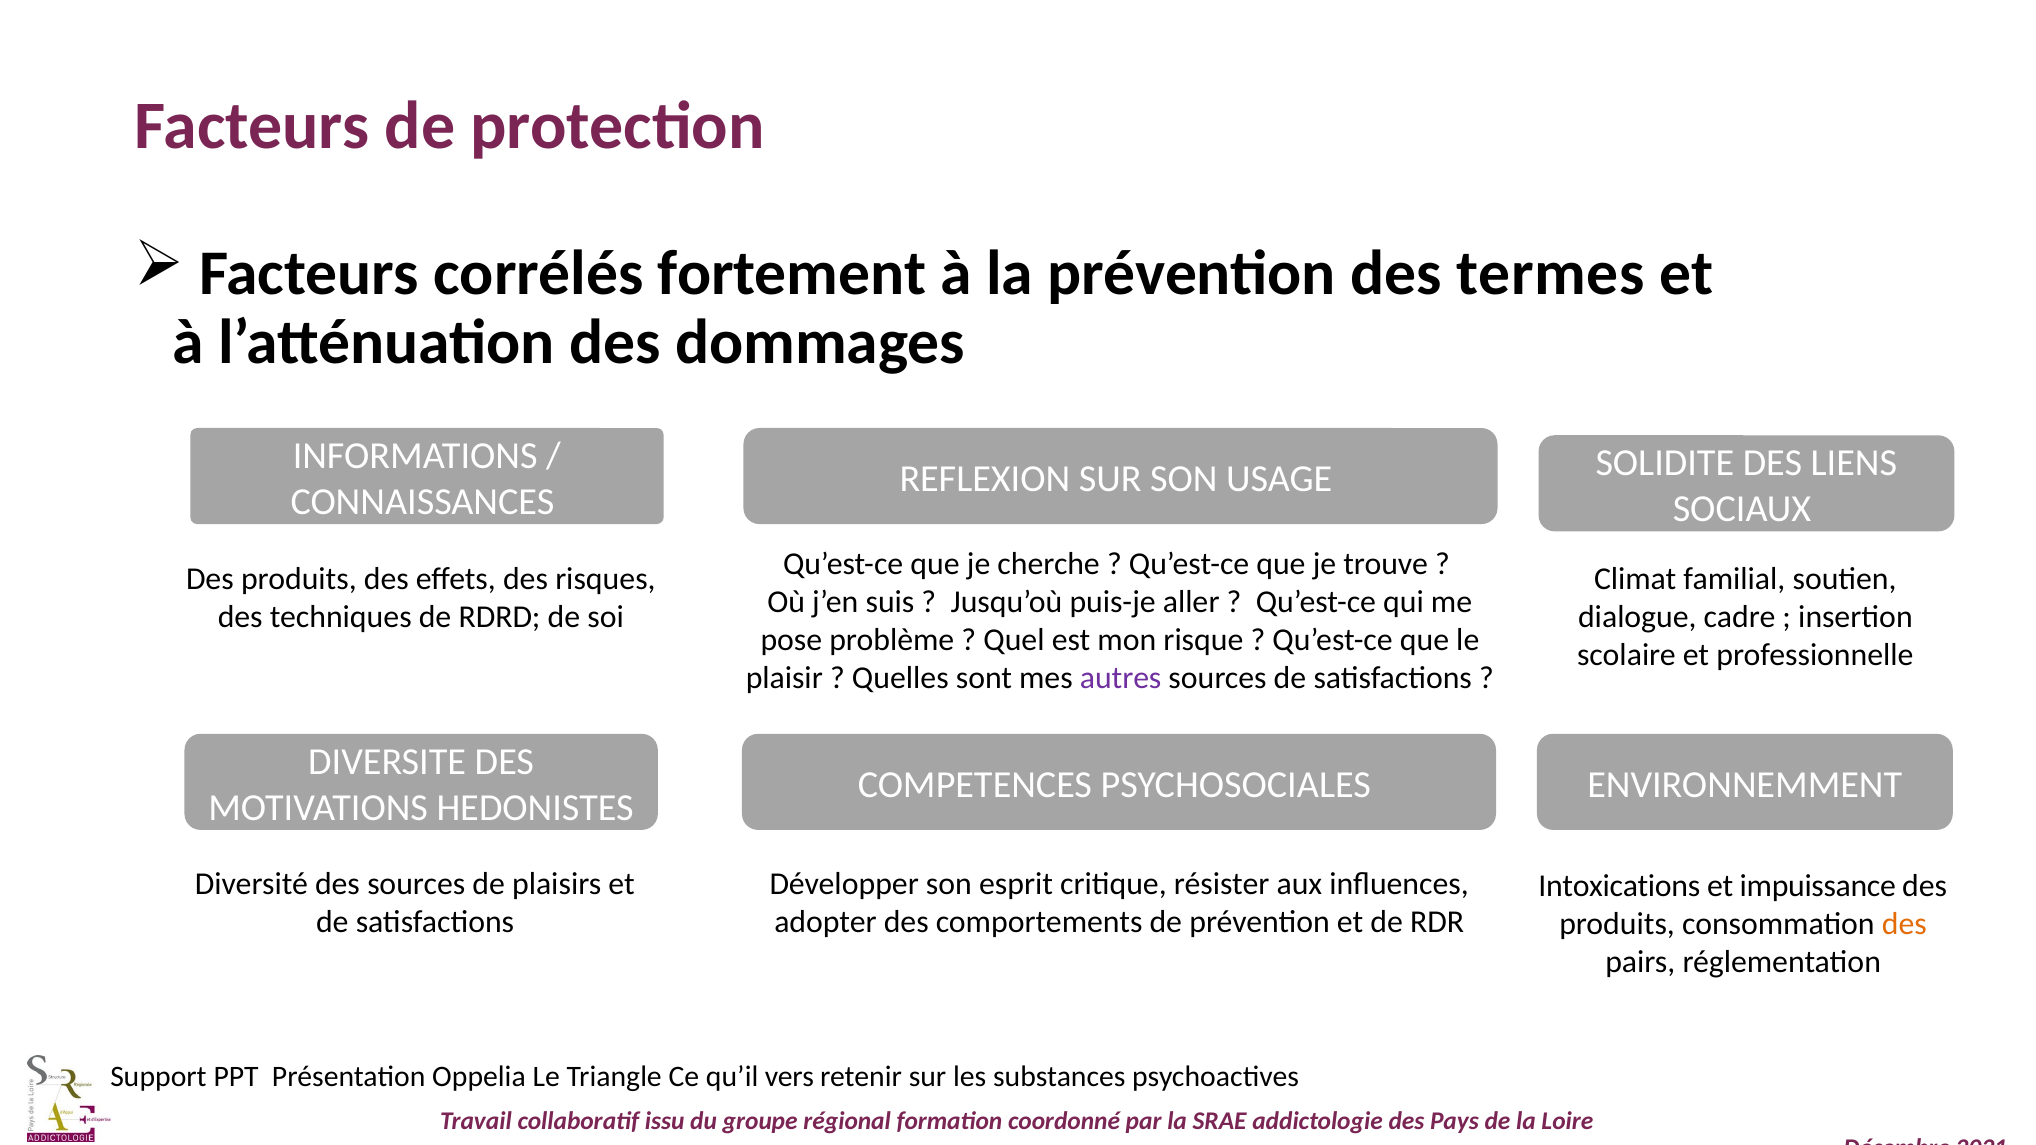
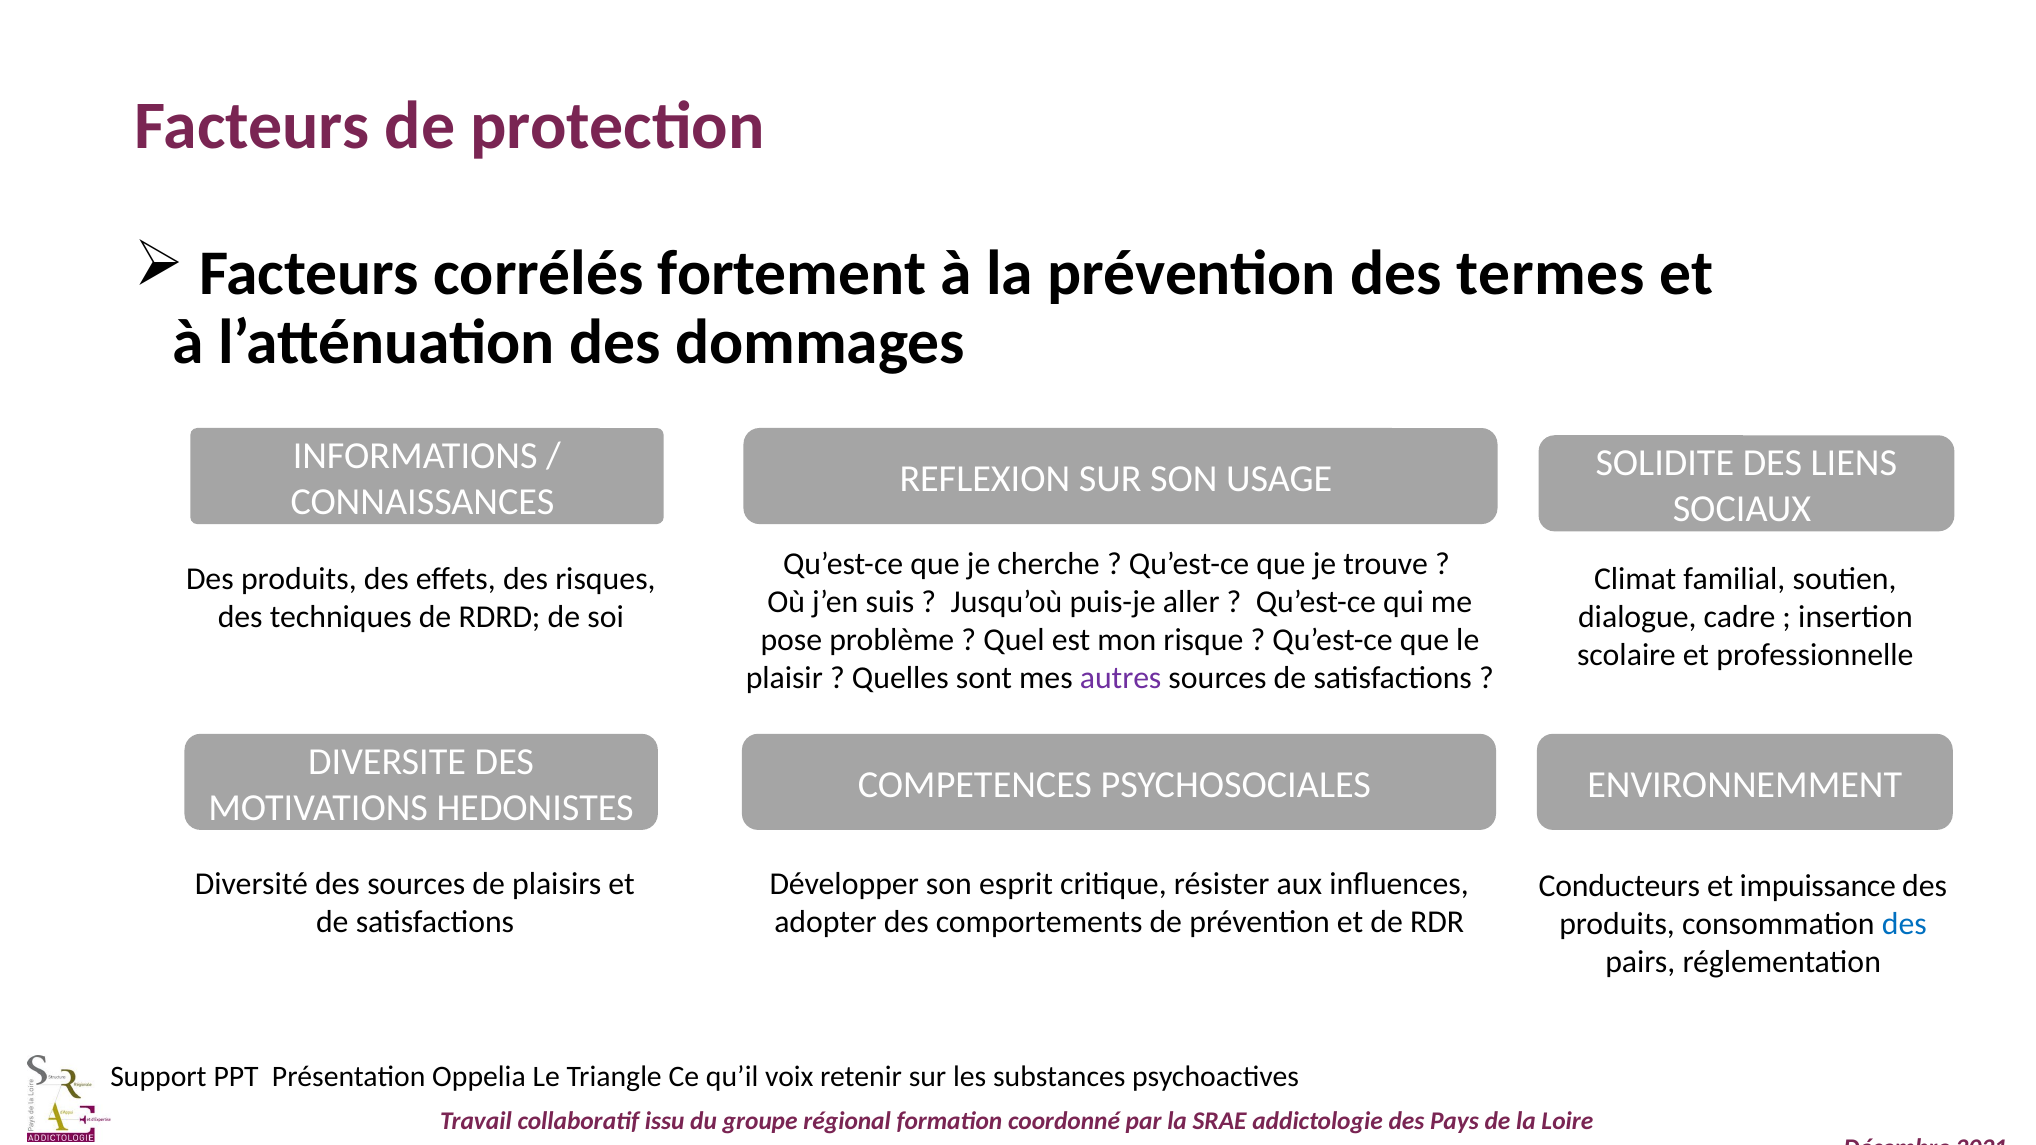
Intoxications: Intoxications -> Conducteurs
des at (1904, 925) colour: orange -> blue
vers: vers -> voix
